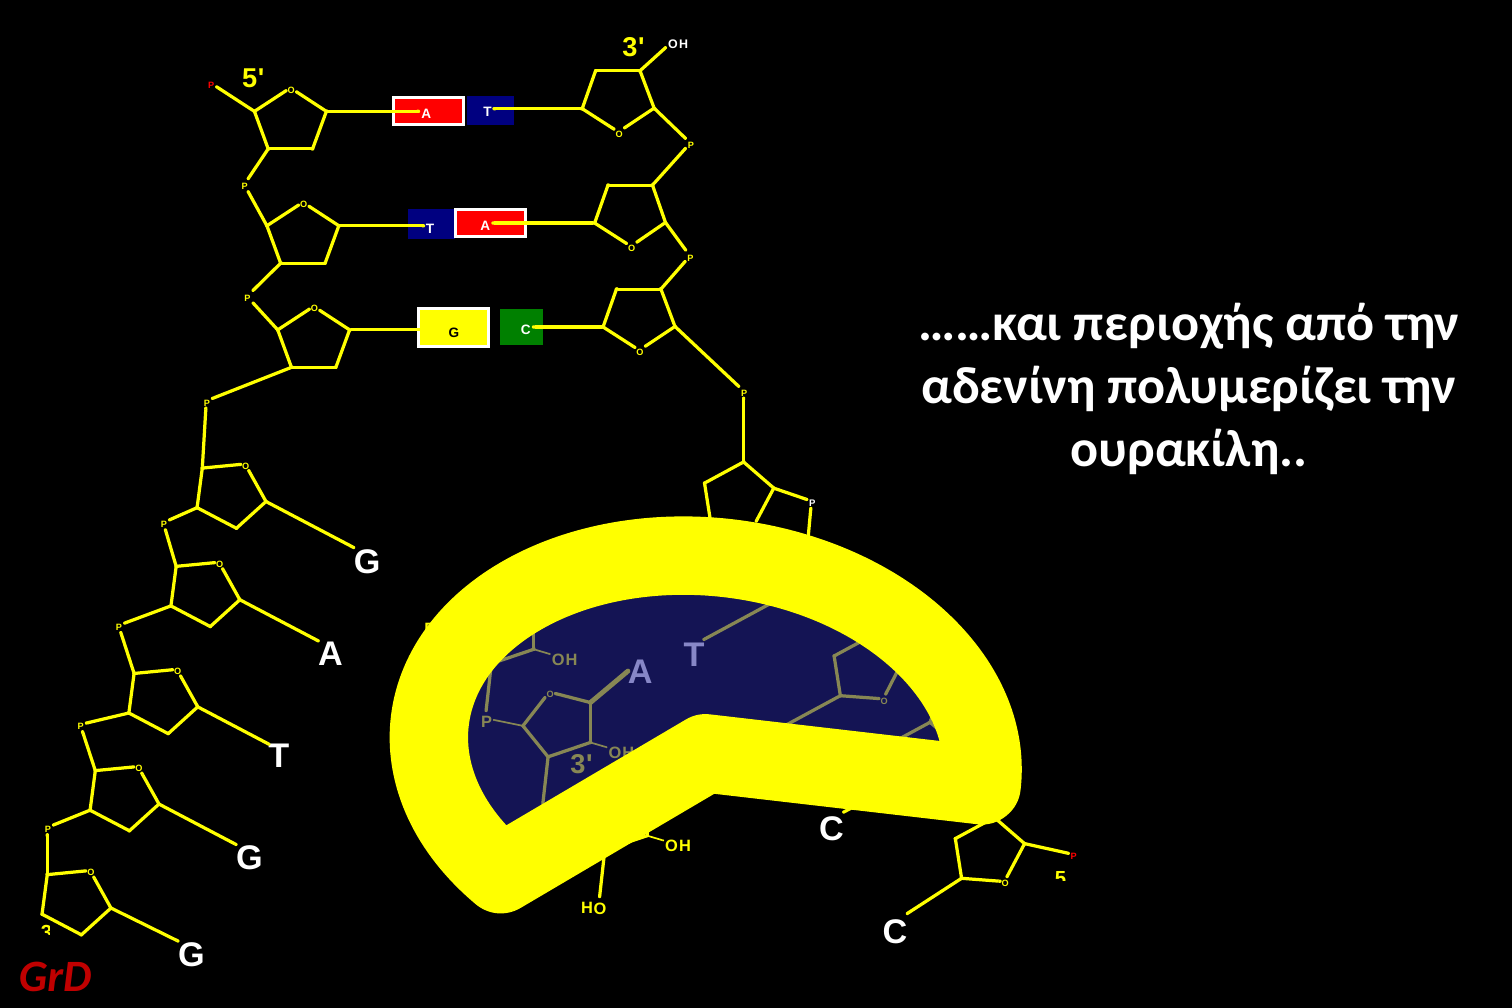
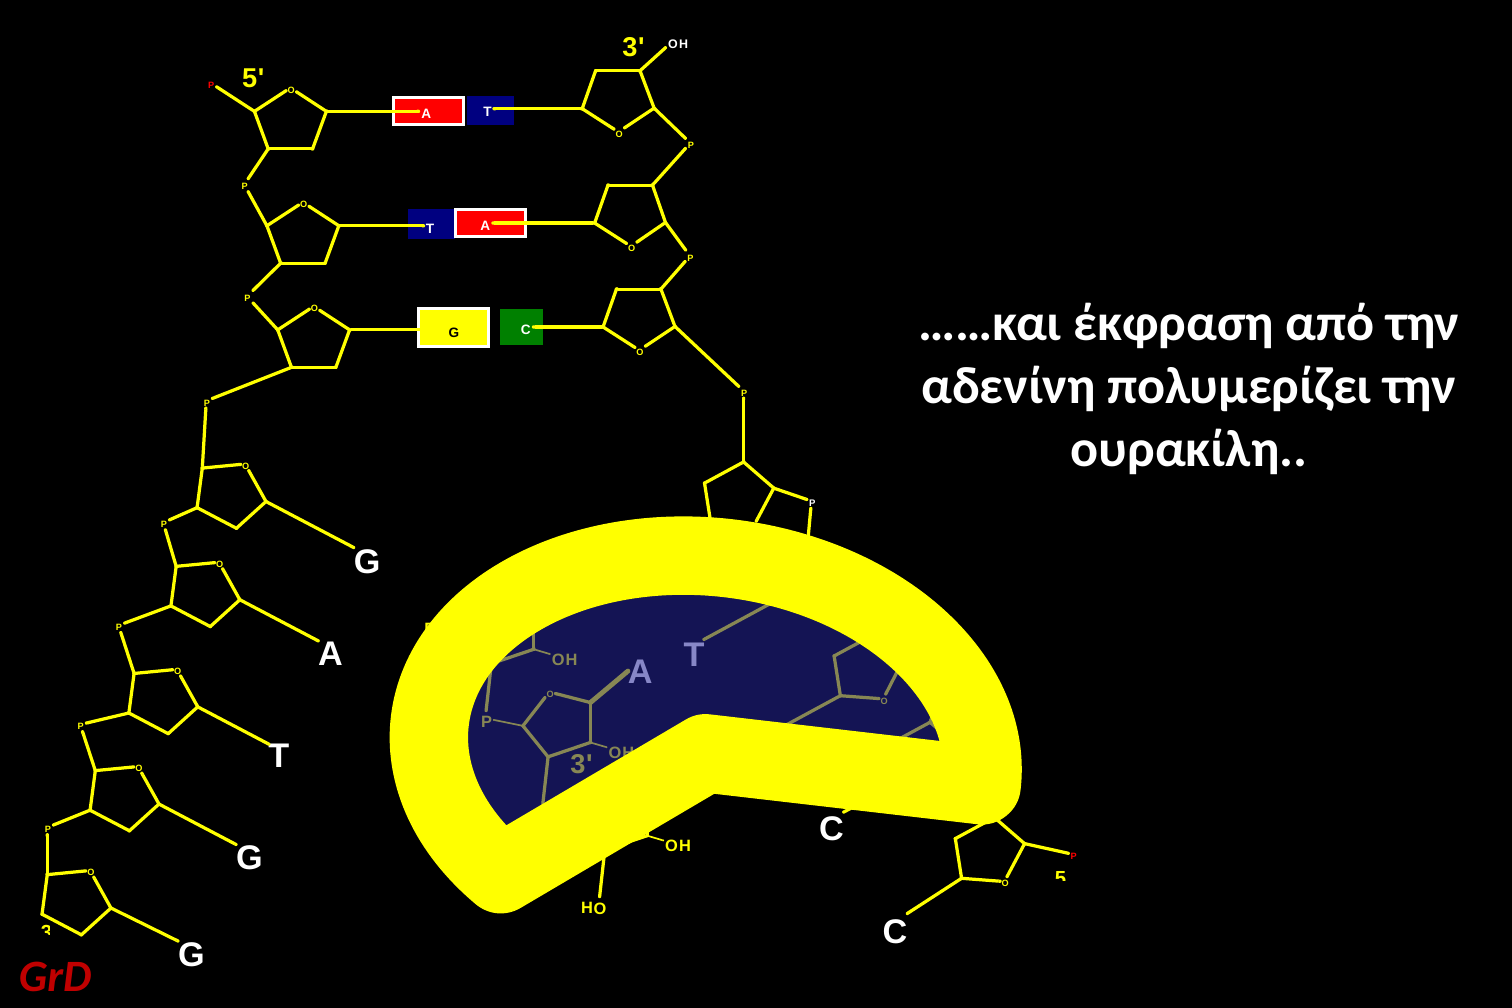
περιοχής: περιοχής -> έκφραση
